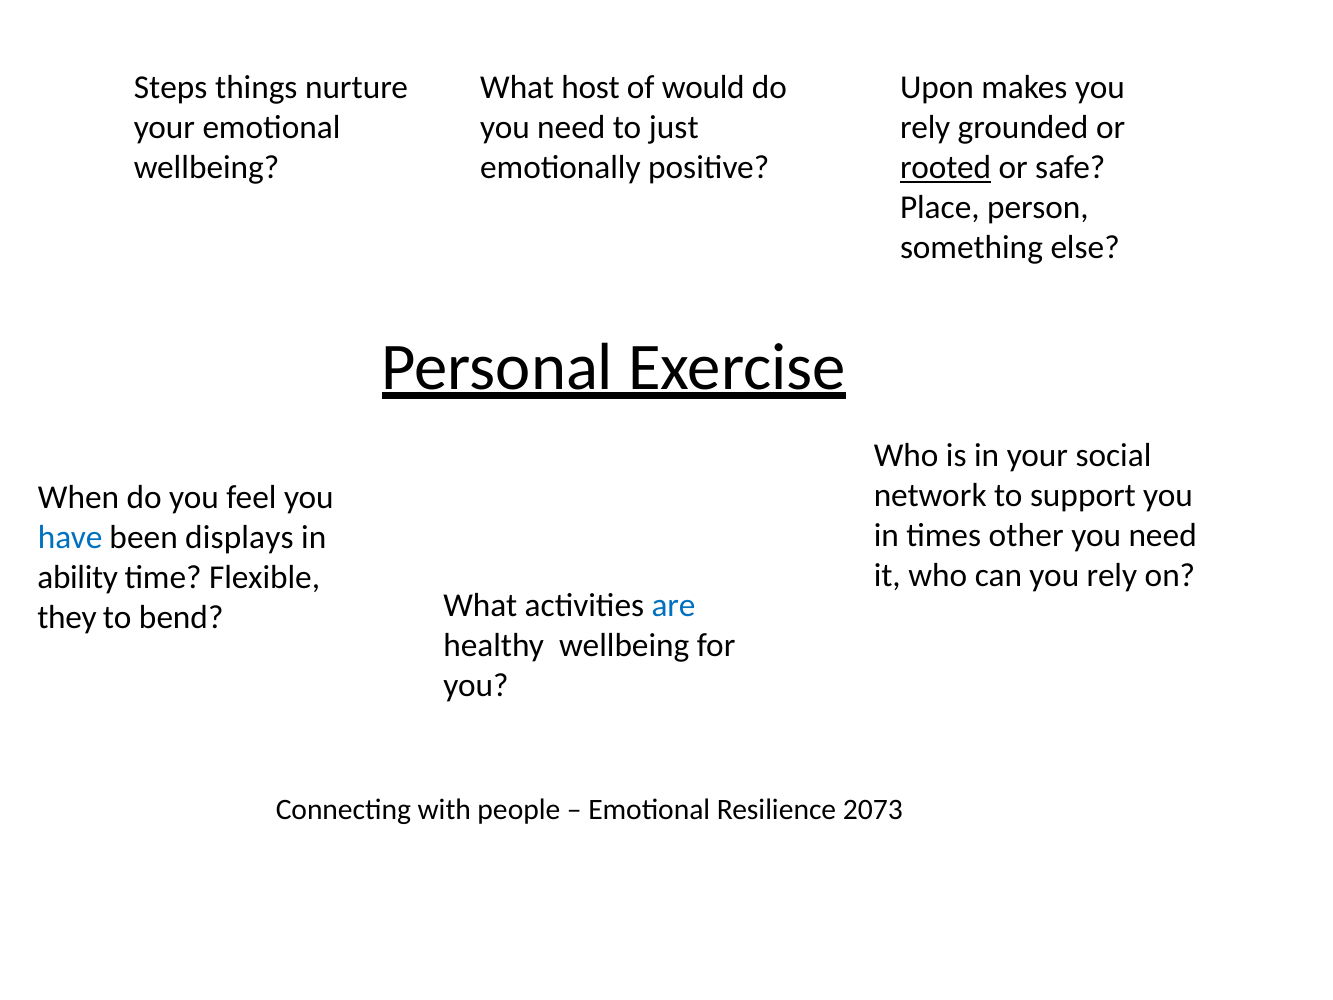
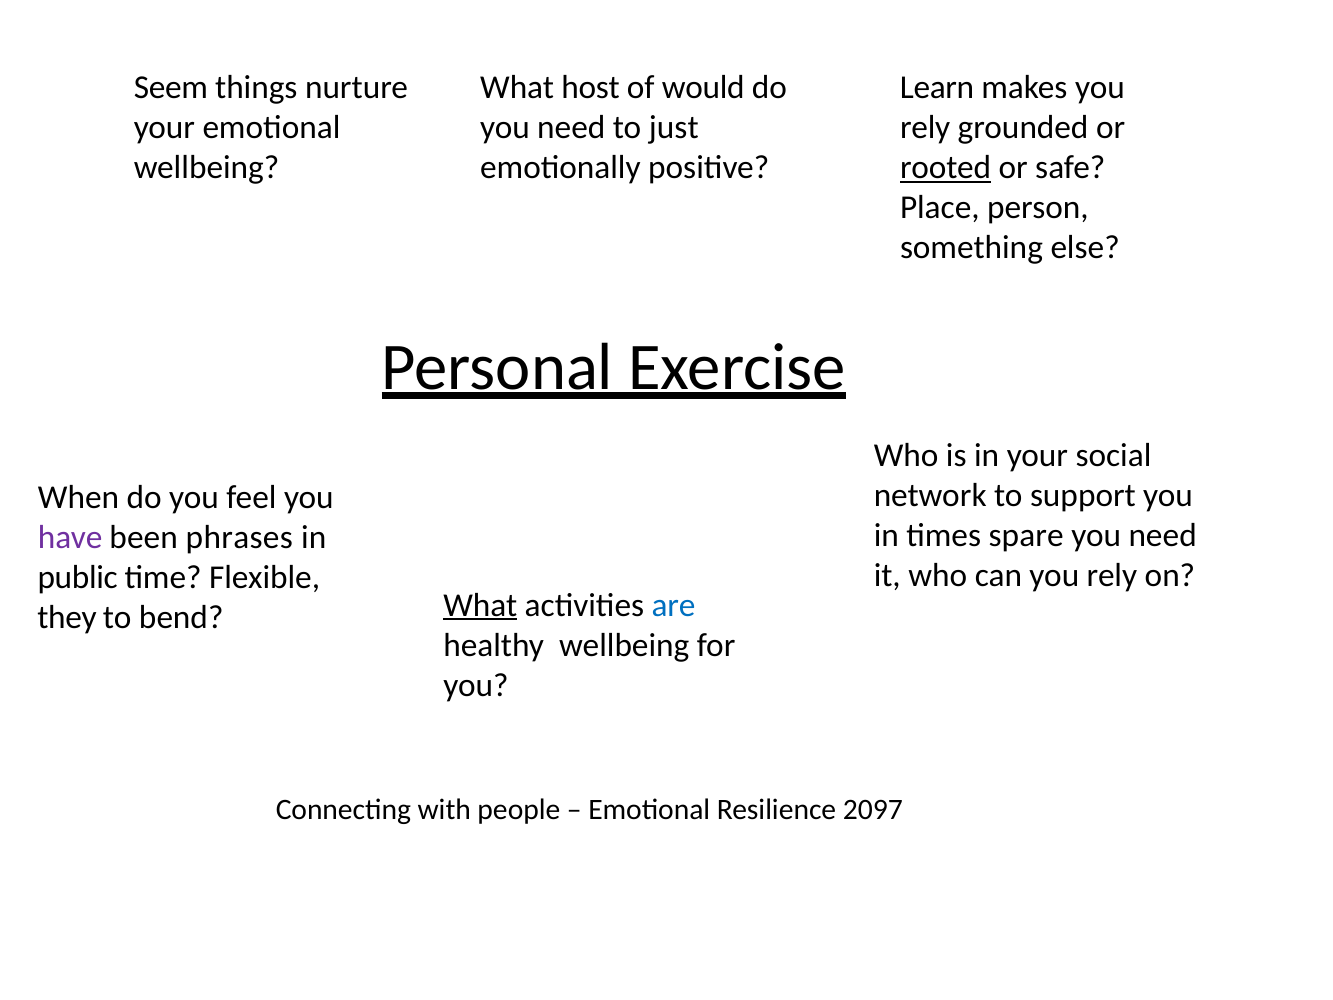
Steps: Steps -> Seem
Upon: Upon -> Learn
other: other -> spare
have colour: blue -> purple
displays: displays -> phrases
ability: ability -> public
What at (480, 605) underline: none -> present
2073: 2073 -> 2097
